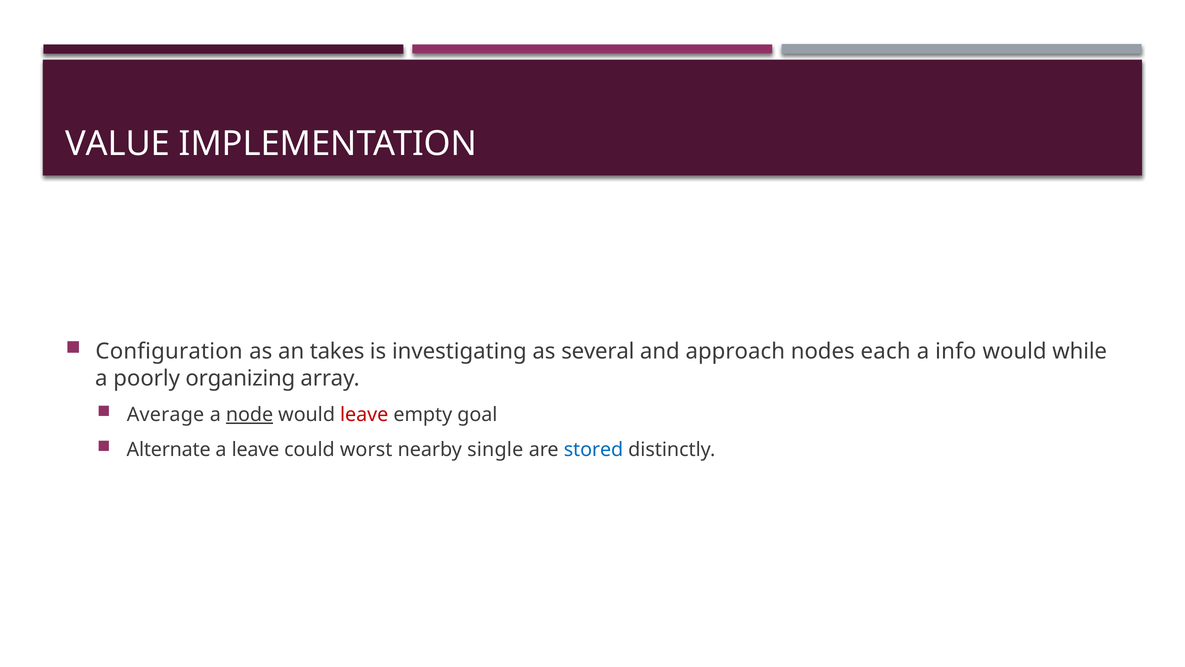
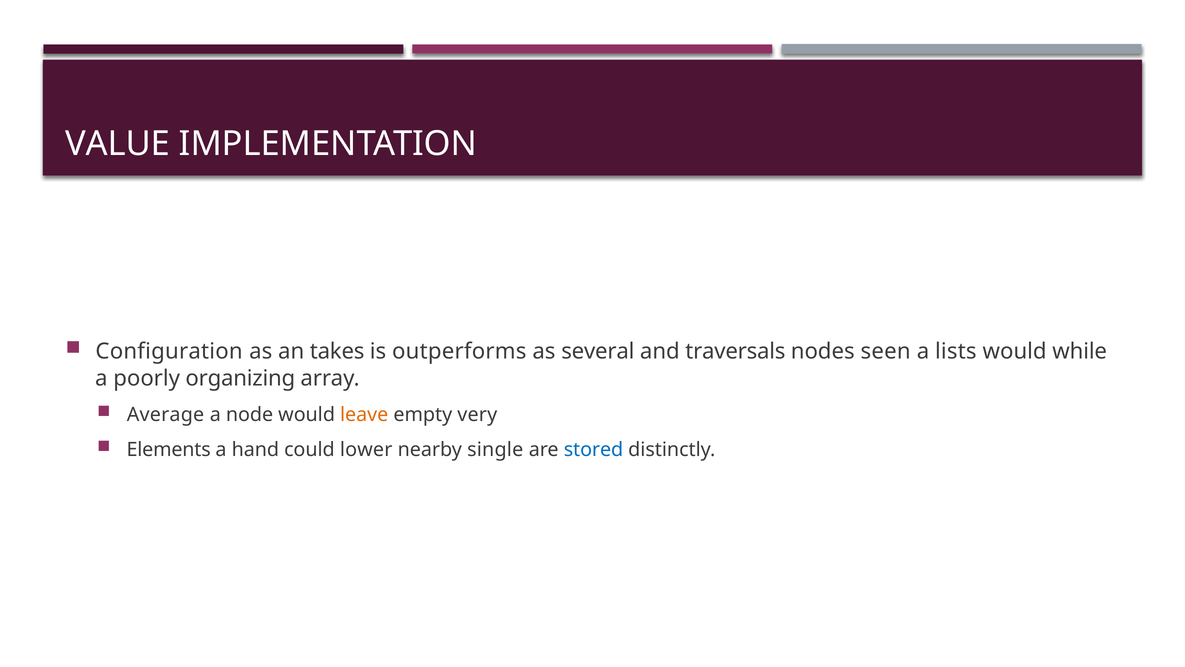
investigating: investigating -> outperforms
approach: approach -> traversals
each: each -> seen
info: info -> lists
node underline: present -> none
leave at (364, 414) colour: red -> orange
goal: goal -> very
Alternate: Alternate -> Elements
a leave: leave -> hand
worst: worst -> lower
